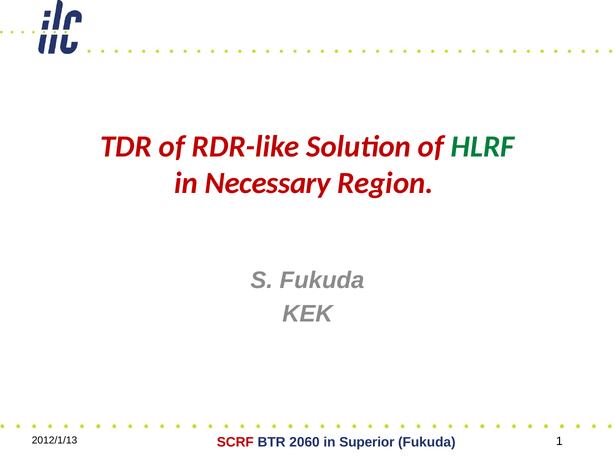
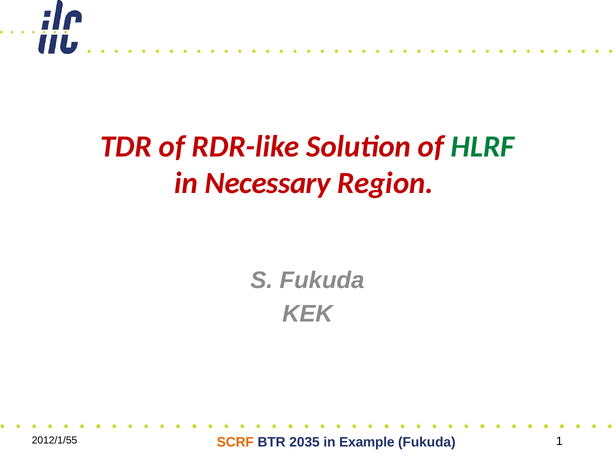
2012/1/13: 2012/1/13 -> 2012/1/55
SCRF colour: red -> orange
2060: 2060 -> 2035
Superior: Superior -> Example
